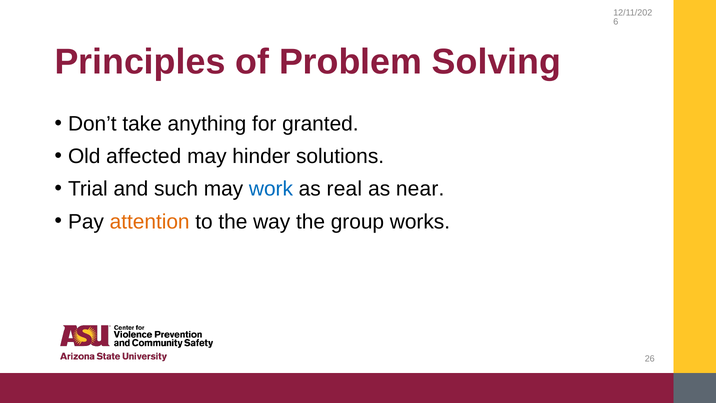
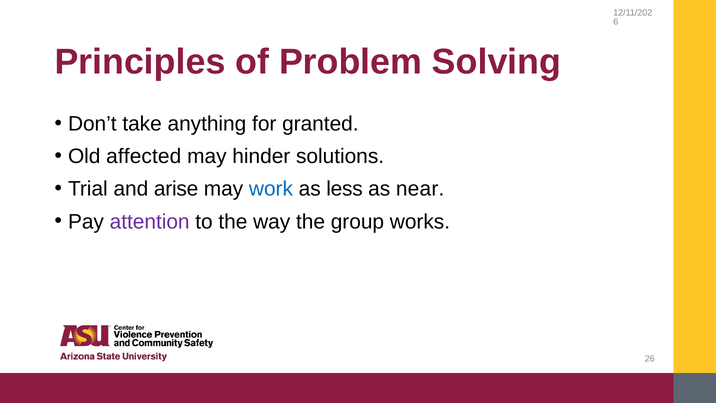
such: such -> arise
real: real -> less
attention colour: orange -> purple
